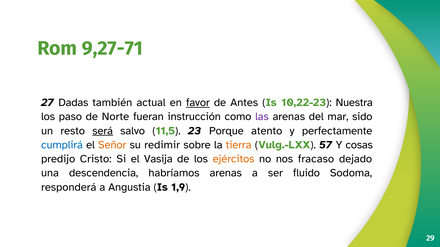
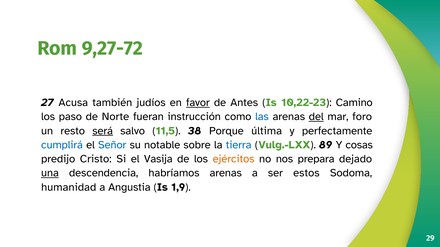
9,27-71: 9,27-71 -> 9,27-72
Dadas: Dadas -> Acusa
actual: actual -> judíos
Nuestra: Nuestra -> Camino
las colour: purple -> blue
del underline: none -> present
sido: sido -> foro
23: 23 -> 38
atento: atento -> última
Señor colour: orange -> blue
redimir: redimir -> notable
tierra colour: orange -> blue
57: 57 -> 89
fracaso: fracaso -> prepara
una underline: none -> present
fluido: fluido -> estos
responderá: responderá -> humanidad
